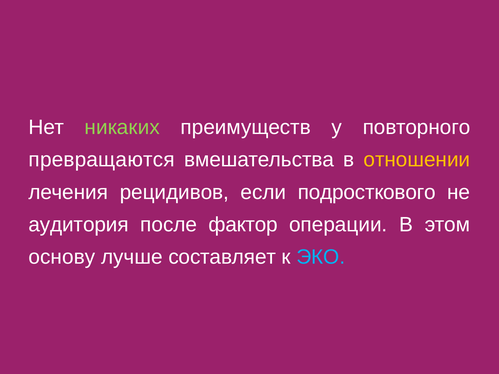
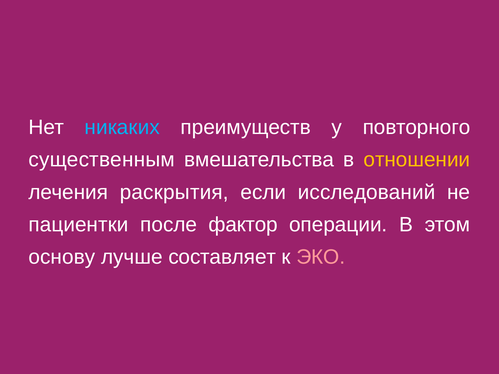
никаких colour: light green -> light blue
превращаются: превращаются -> существенным
рецидивов: рецидивов -> раскрытия
подросткового: подросткового -> исследований
аудитория: аудитория -> пациентки
ЭКО colour: light blue -> pink
